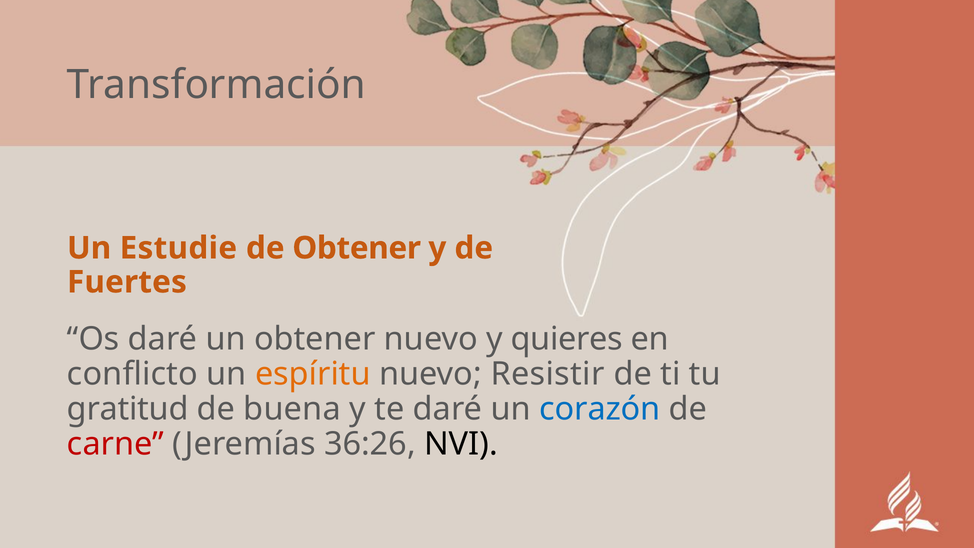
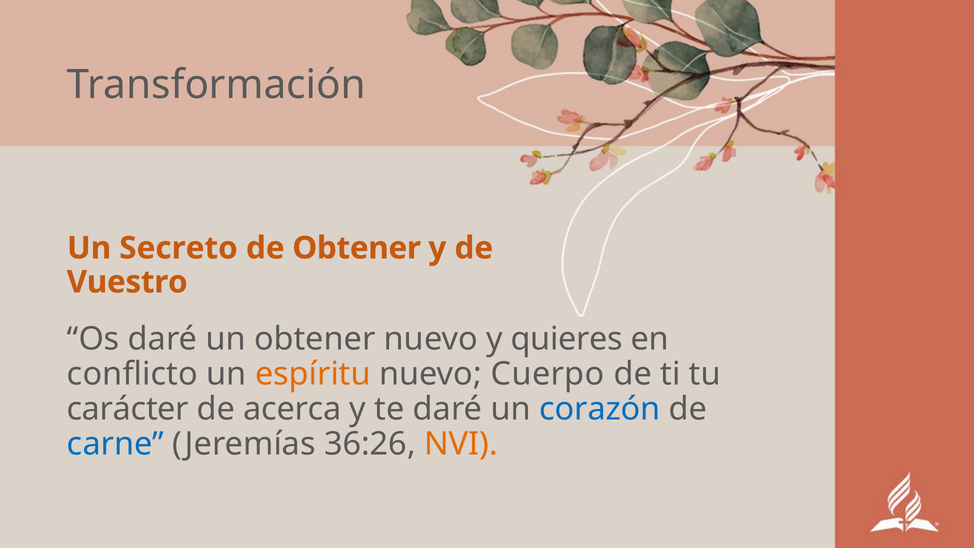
Estudie: Estudie -> Secreto
Fuertes: Fuertes -> Vuestro
Resistir: Resistir -> Cuerpo
gratitud: gratitud -> carácter
buena: buena -> acerca
carne colour: red -> blue
NVI colour: black -> orange
